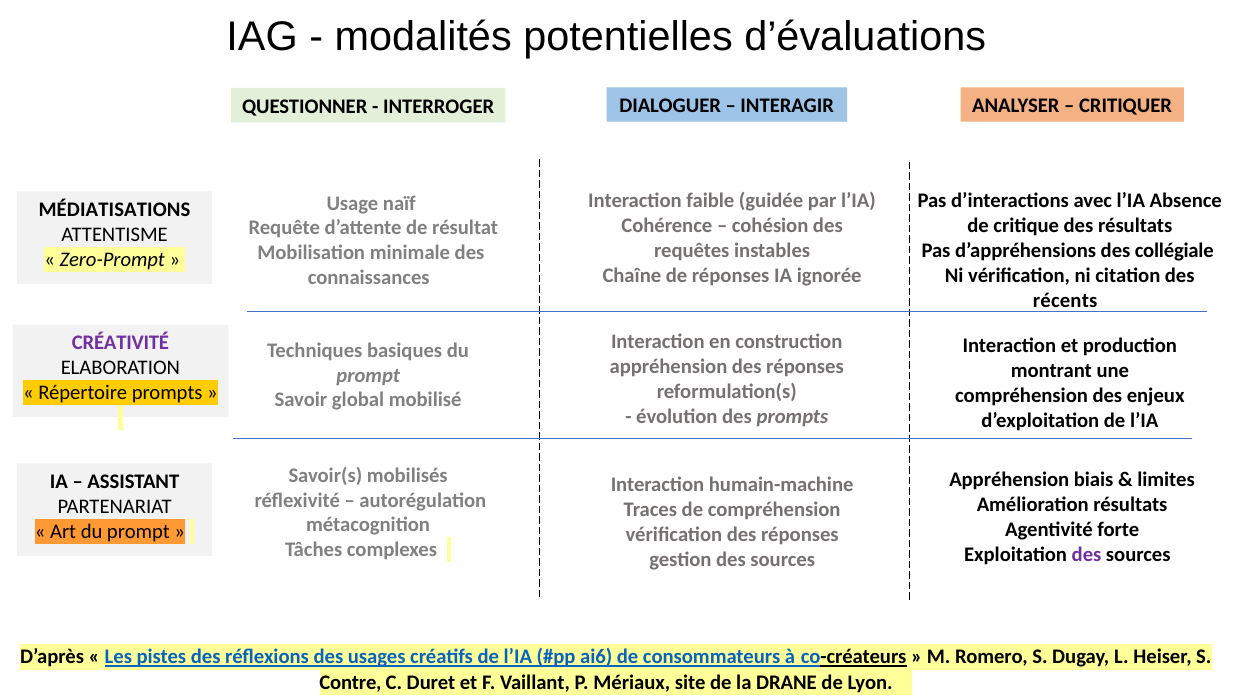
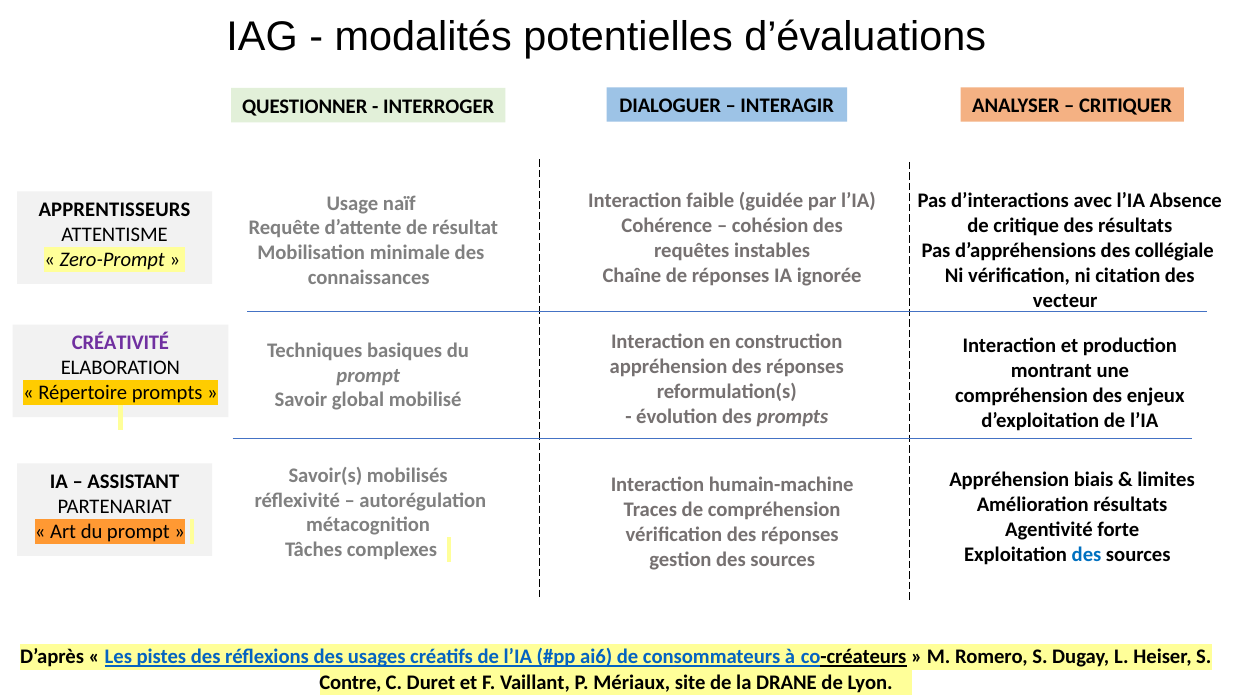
MÉDIATISATIONS: MÉDIATISATIONS -> APPRENTISSEURS
récents: récents -> vecteur
des at (1087, 554) colour: purple -> blue
